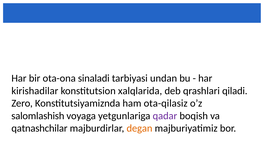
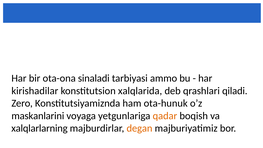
undan: undan -> ammo
ota-qilasiz: ota-qilasiz -> ota-hunuk
salomlashish: salomlashish -> maskanlarini
qadar colour: purple -> orange
qatnashchilar: qatnashchilar -> xalqlarlarning
